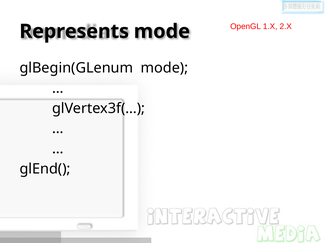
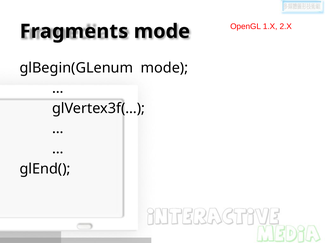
Represents: Represents -> Fragments
